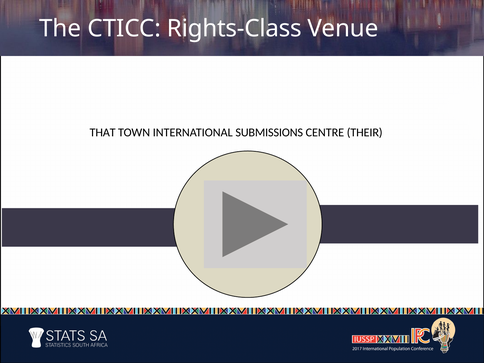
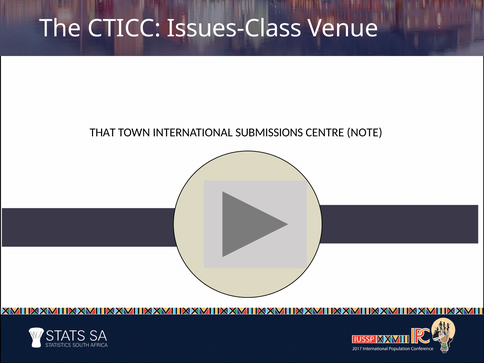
Rights-Class: Rights-Class -> Issues-Class
THEIR: THEIR -> NOTE
